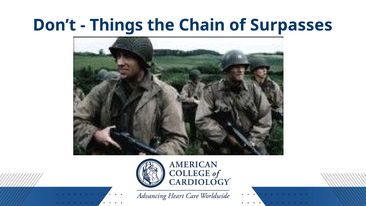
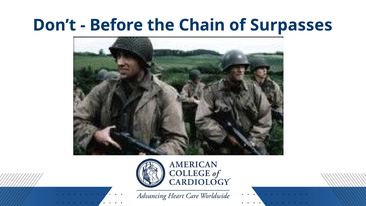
Things: Things -> Before
